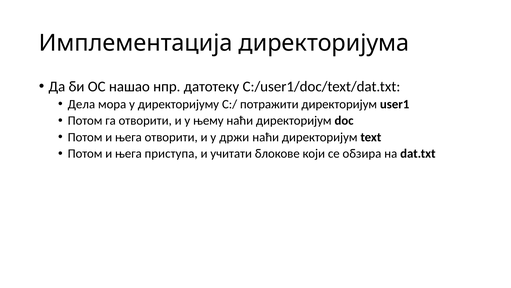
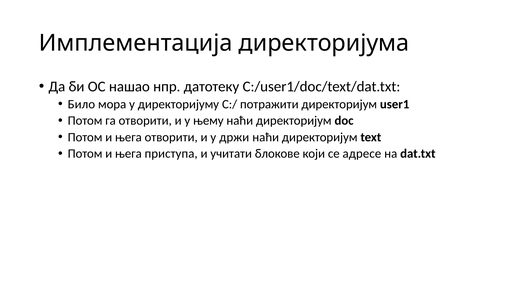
Дела: Дела -> Било
обзира: обзира -> адресе
